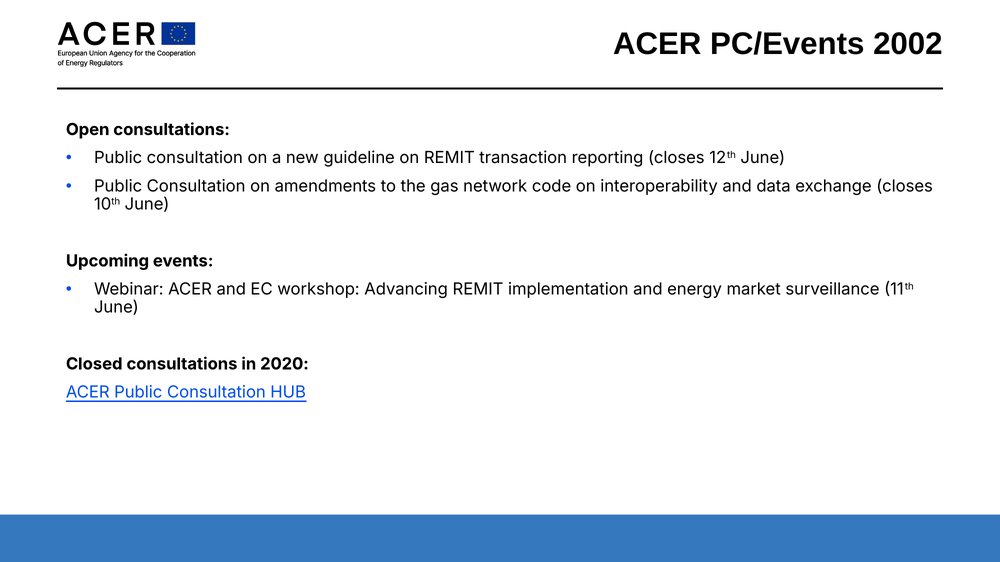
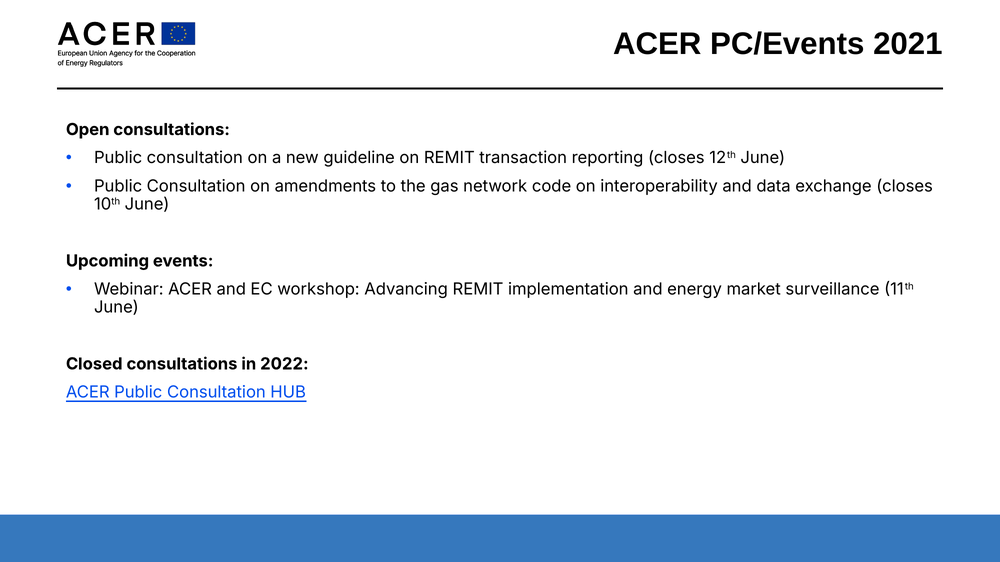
2002: 2002 -> 2021
2020: 2020 -> 2022
